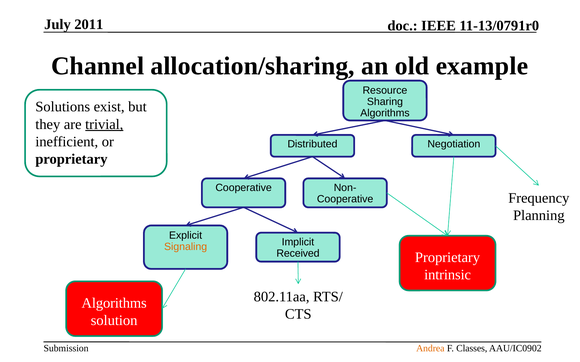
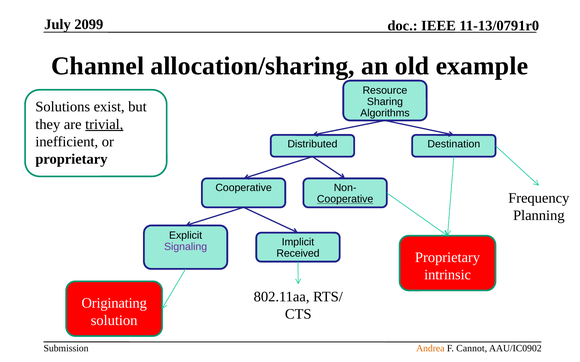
2011: 2011 -> 2099
Negotiation: Negotiation -> Destination
Cooperative at (345, 199) underline: none -> present
Signaling colour: orange -> purple
Algorithms at (114, 303): Algorithms -> Originating
Classes: Classes -> Cannot
